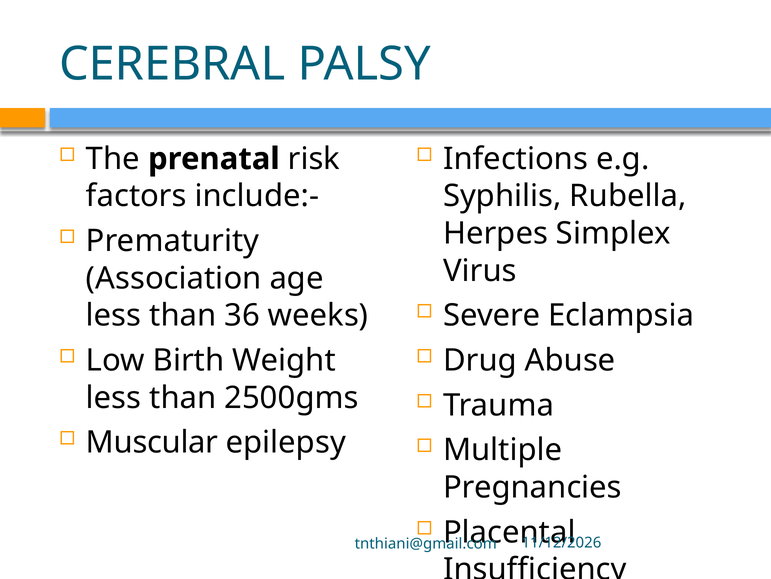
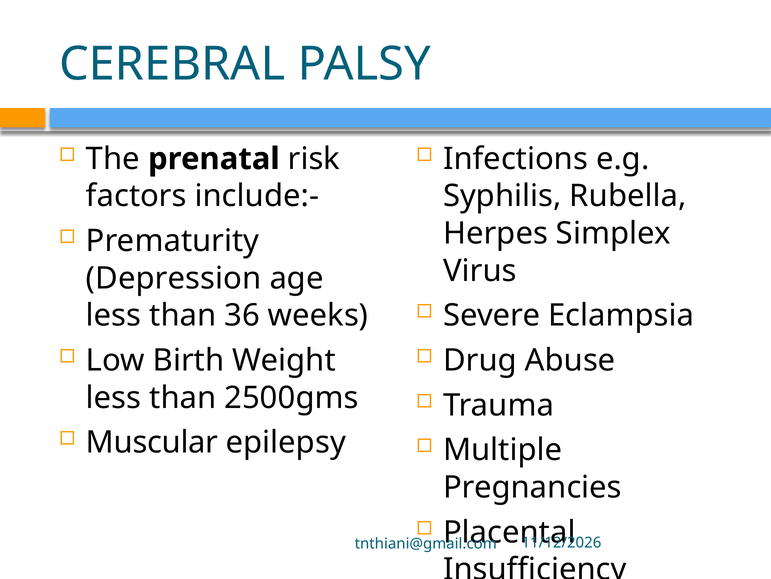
Association: Association -> Depression
